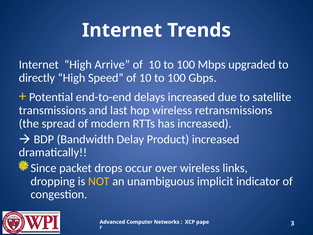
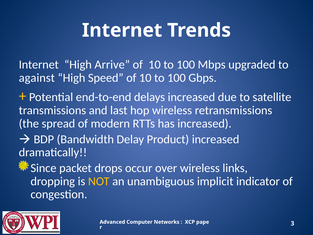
directly: directly -> against
